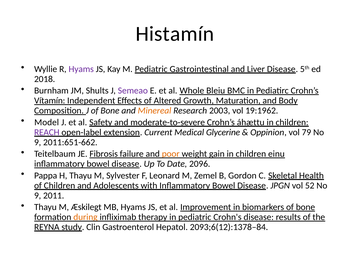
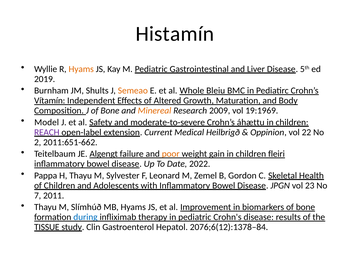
Hyams at (81, 69) colour: purple -> orange
2018: 2018 -> 2019
Semeao colour: purple -> orange
2003: 2003 -> 2009
19:1962: 19:1962 -> 19:1969
Glycerine: Glycerine -> Heilbrigð
79: 79 -> 22
9 at (38, 142): 9 -> 2
Fibrosis: Fibrosis -> Algengt
einu: einu -> fleiri
2096: 2096 -> 2022
52: 52 -> 23
9 at (38, 196): 9 -> 7
Æskilegt: Æskilegt -> Slímhúð
during colour: orange -> blue
REYNA: REYNA -> TISSUE
2093;6(12):1378–84: 2093;6(12):1378–84 -> 2076;6(12):1378–84
